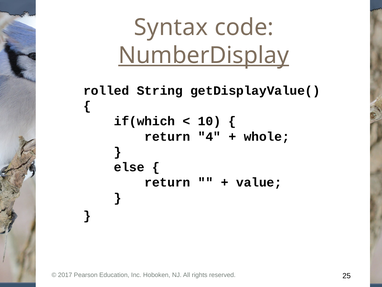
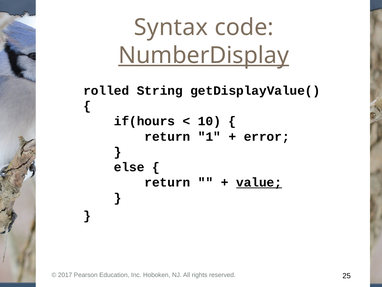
if(which: if(which -> if(hours
4: 4 -> 1
whole: whole -> error
value underline: none -> present
